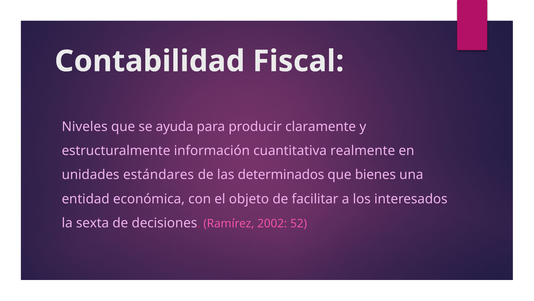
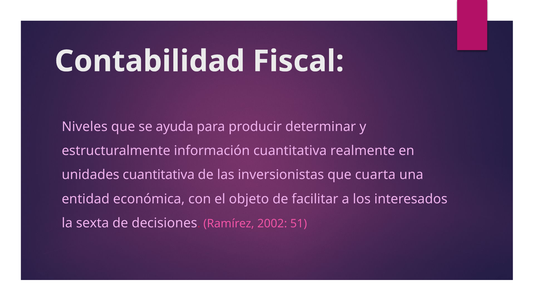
claramente: claramente -> determinar
unidades estándares: estándares -> cuantitativa
determinados: determinados -> inversionistas
bienes: bienes -> cuarta
52: 52 -> 51
